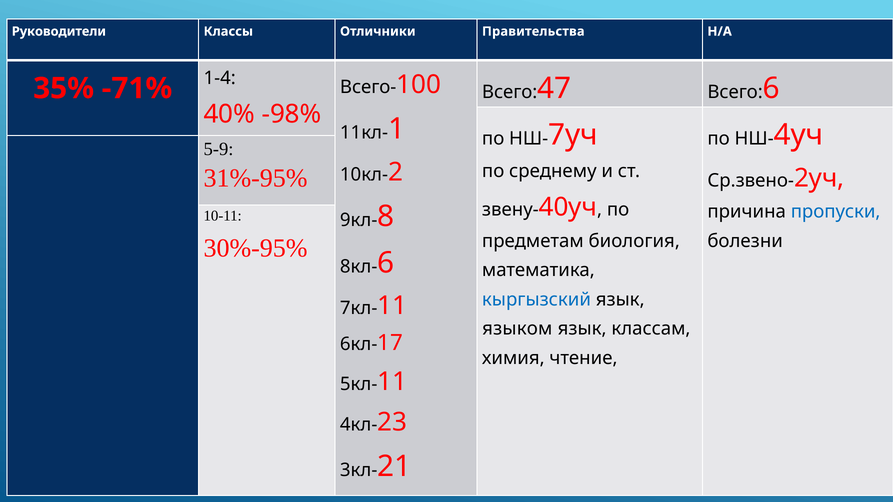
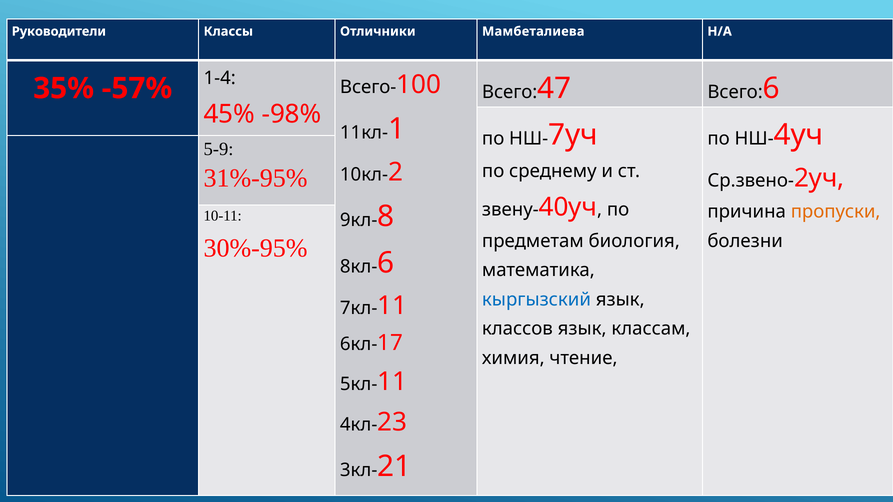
Правительства: Правительства -> Мамбеталиева
-71%: -71% -> -57%
40%: 40% -> 45%
пропуски colour: blue -> orange
языком at (517, 329): языком -> классов
